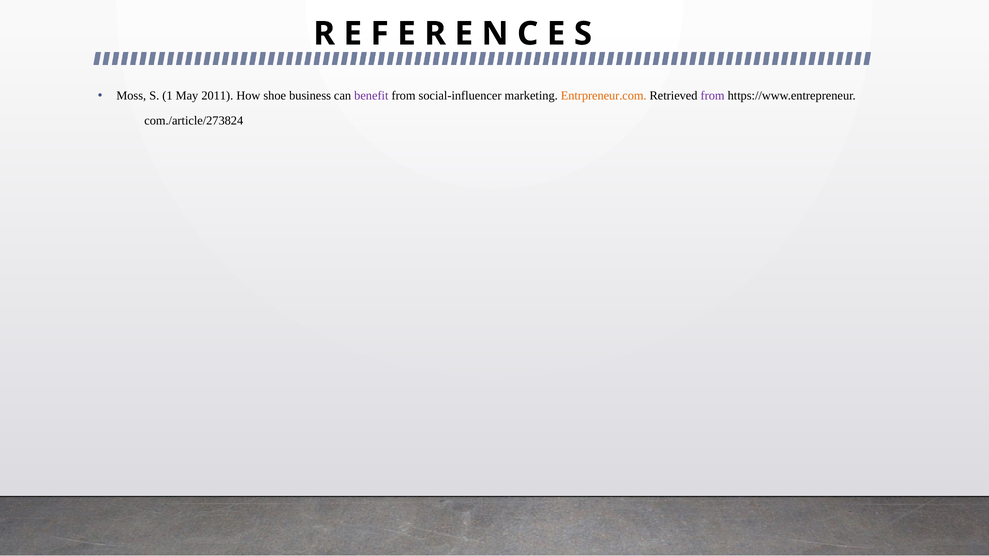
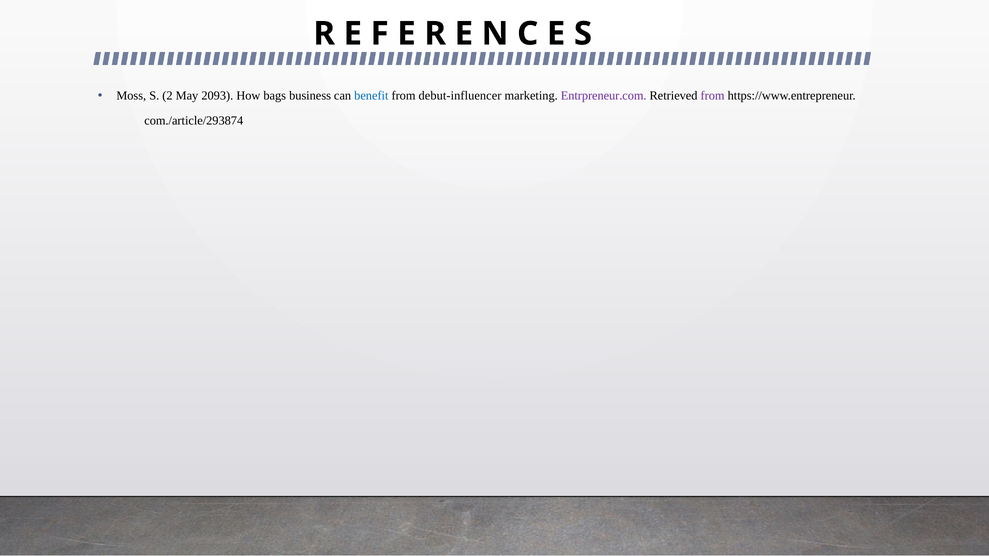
1: 1 -> 2
2011: 2011 -> 2093
shoe: shoe -> bags
benefit colour: purple -> blue
social-influencer: social-influencer -> debut-influencer
Entrpreneur.com colour: orange -> purple
com./article/273824: com./article/273824 -> com./article/293874
